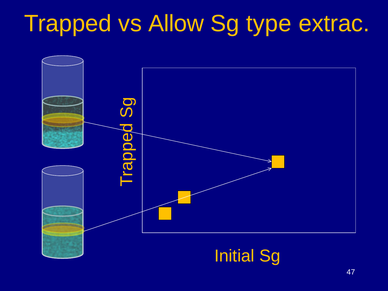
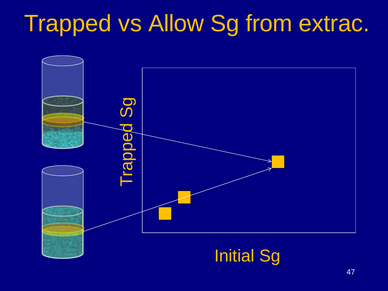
type: type -> from
